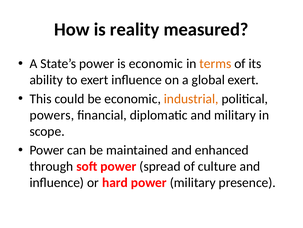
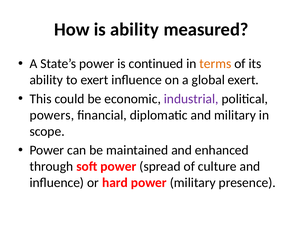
is reality: reality -> ability
is economic: economic -> continued
industrial colour: orange -> purple
